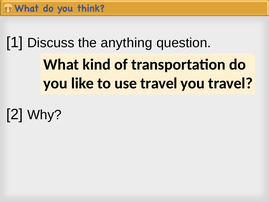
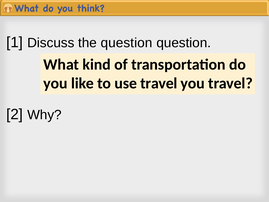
the anything: anything -> question
